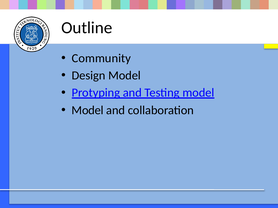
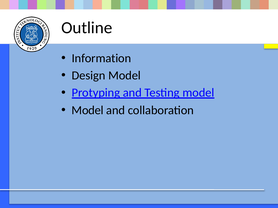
Community: Community -> Information
